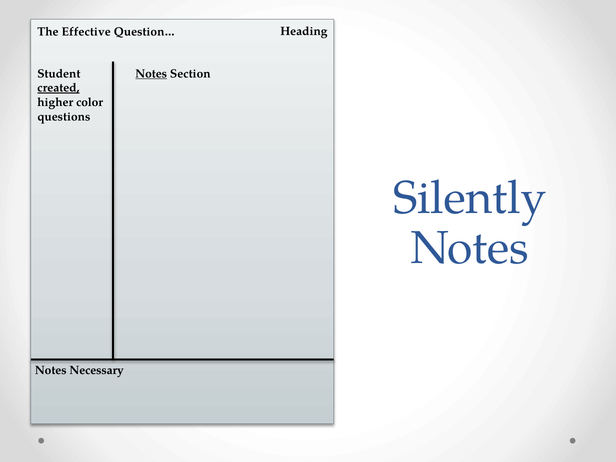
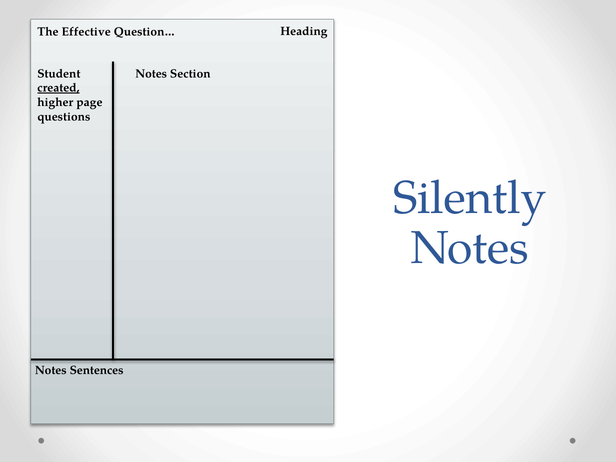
Notes at (151, 74) underline: present -> none
color: color -> page
Necessary: Necessary -> Sentences
